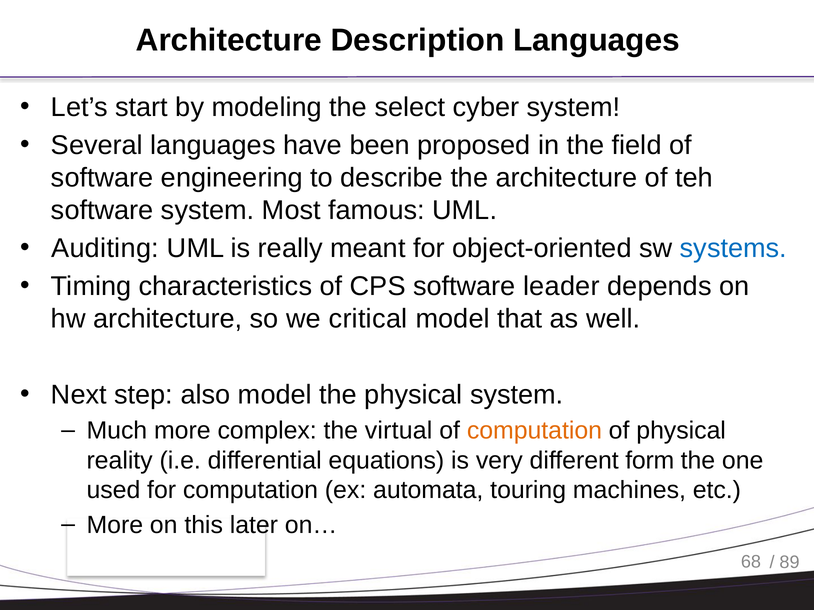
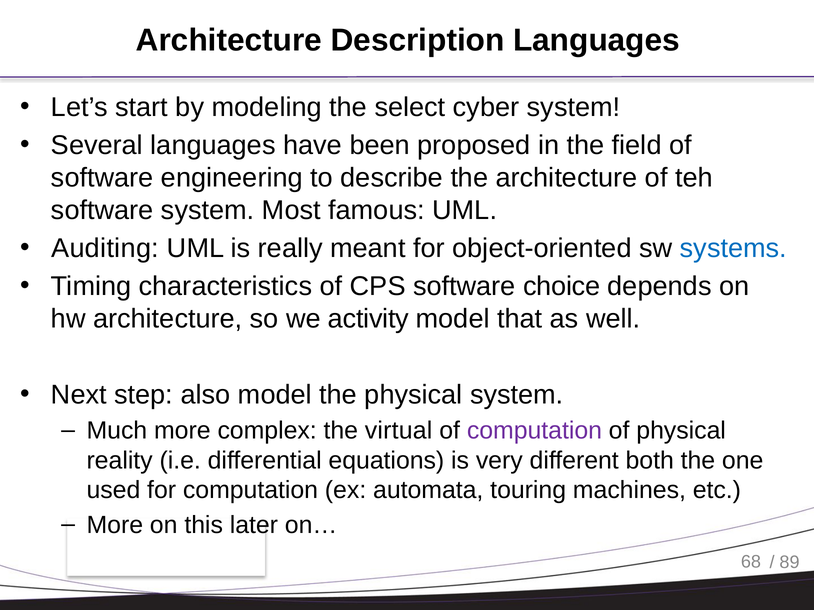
leader: leader -> choice
critical: critical -> activity
computation at (534, 431) colour: orange -> purple
form: form -> both
